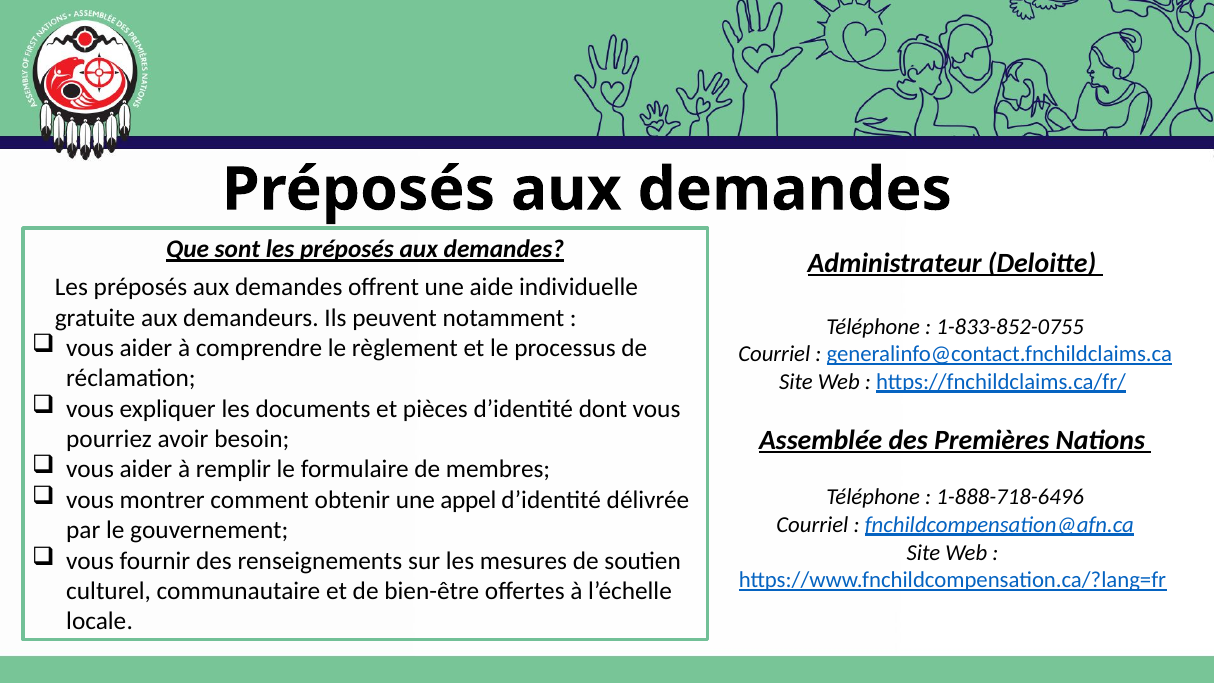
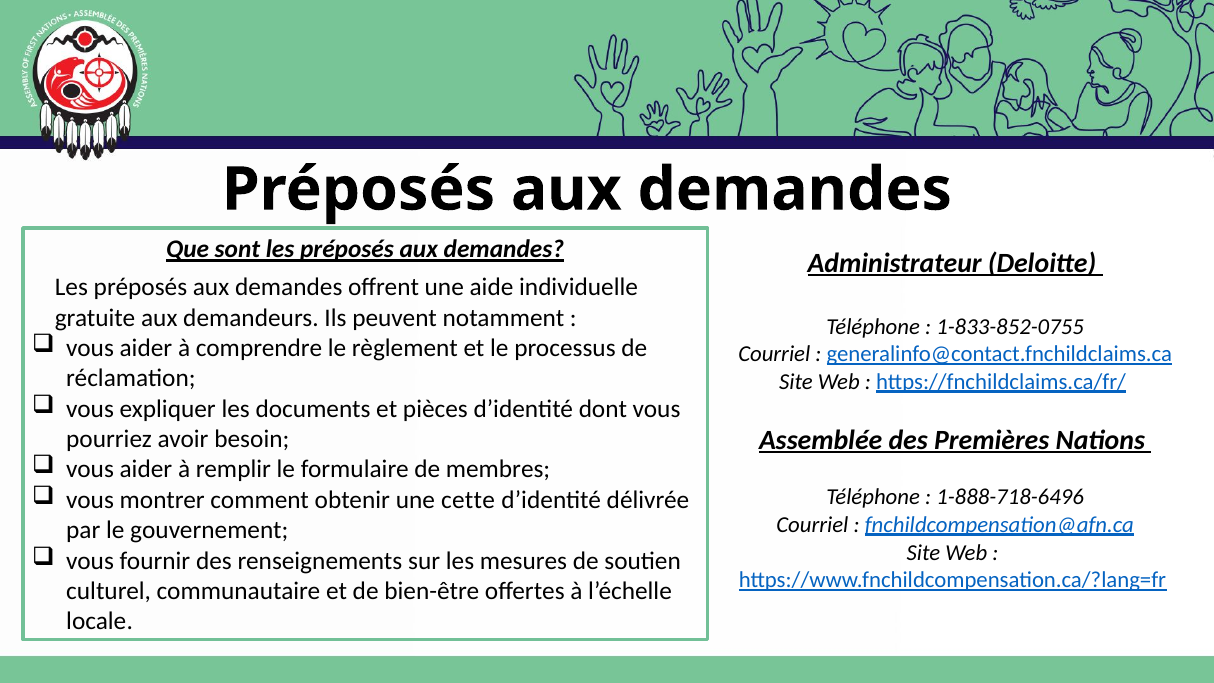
appel: appel -> cette
